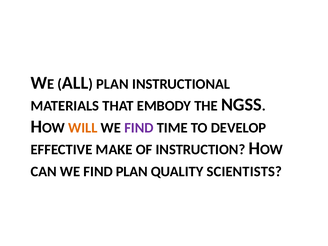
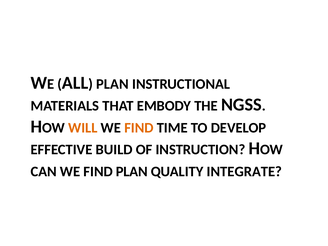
FIND at (139, 128) colour: purple -> orange
MAKE: MAKE -> BUILD
SCIENTISTS: SCIENTISTS -> INTEGRATE
